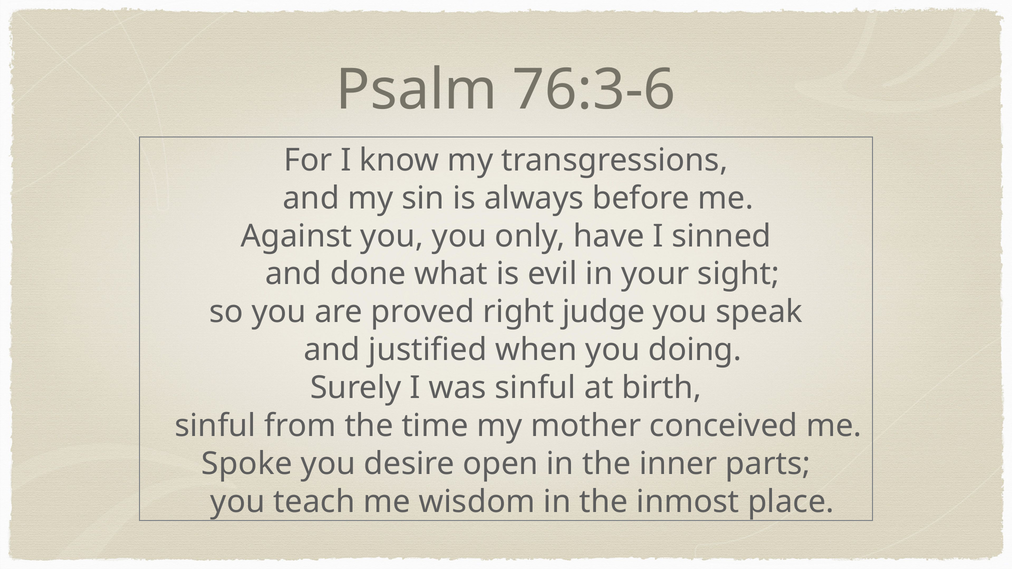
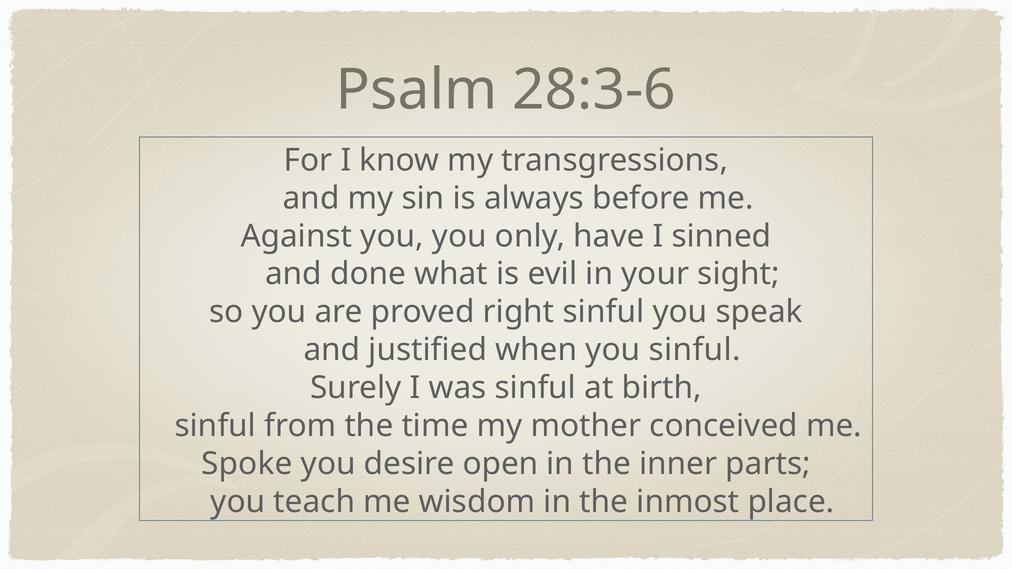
76:3-6: 76:3-6 -> 28:3-6
right judge: judge -> sinful
you doing: doing -> sinful
